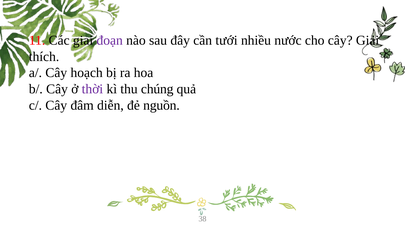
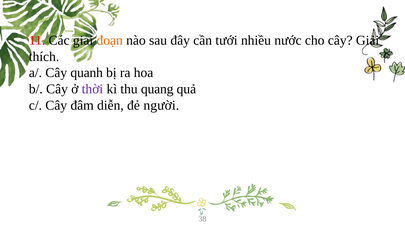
đoạn colour: purple -> orange
hoạch: hoạch -> quanh
chúng: chúng -> quang
nguồn: nguồn -> người
